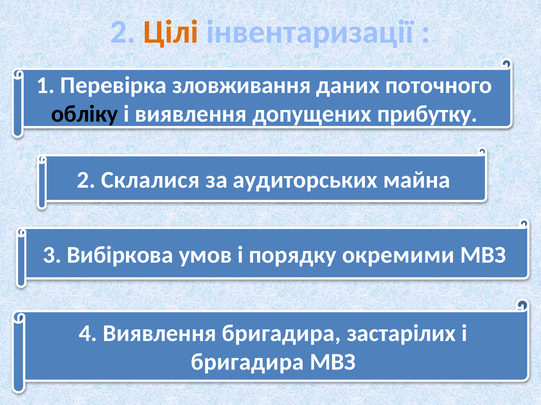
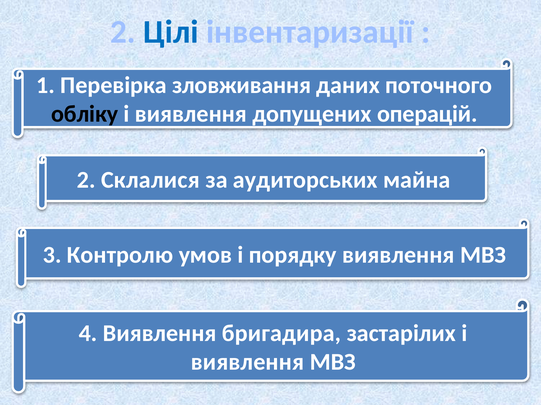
Цілі colour: orange -> blue
прибутку: прибутку -> операцій
Вибіркова: Вибіркова -> Контролю
порядку окремими: окремими -> виявлення
бригадира at (247, 363): бригадира -> виявлення
